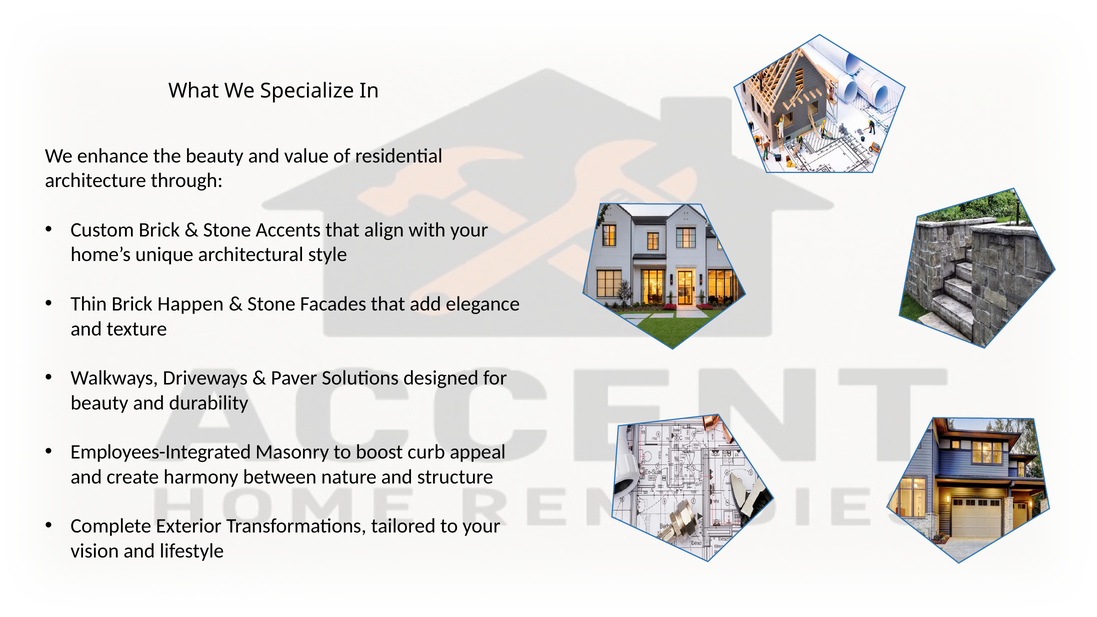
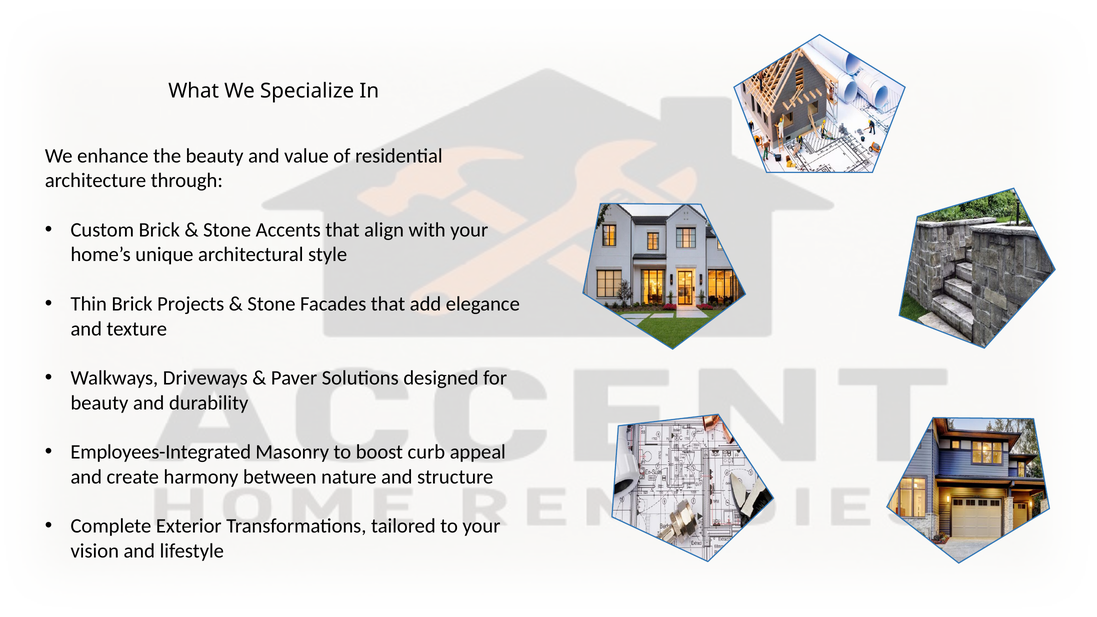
Happen: Happen -> Projects
